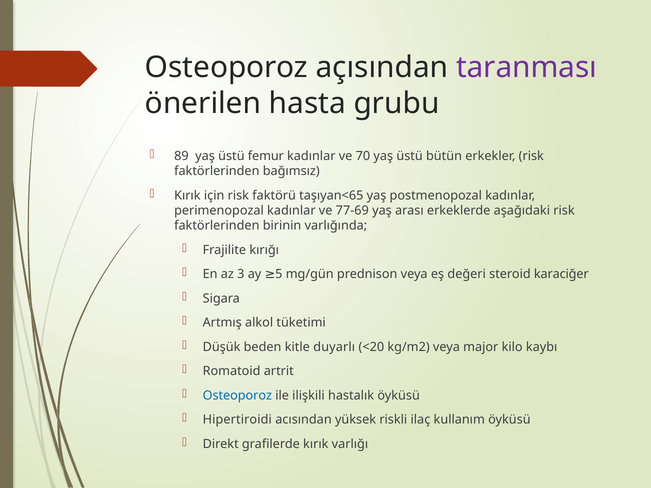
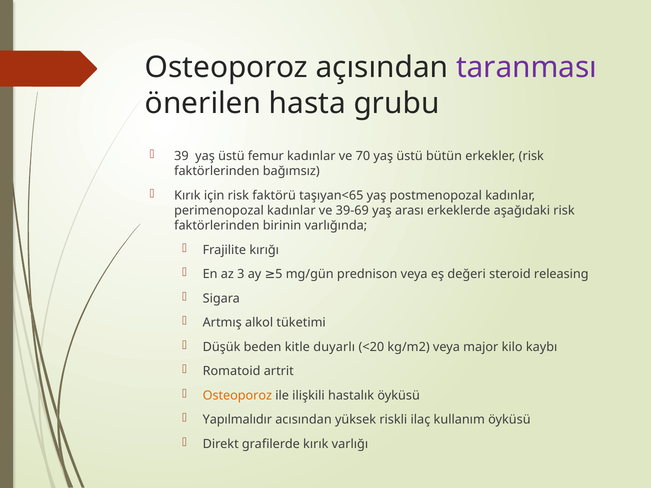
89: 89 -> 39
77-69: 77-69 -> 39-69
karaciğer: karaciğer -> releasing
Osteoporoz at (237, 396) colour: blue -> orange
Hipertiroidi: Hipertiroidi -> Yapılmalıdır
